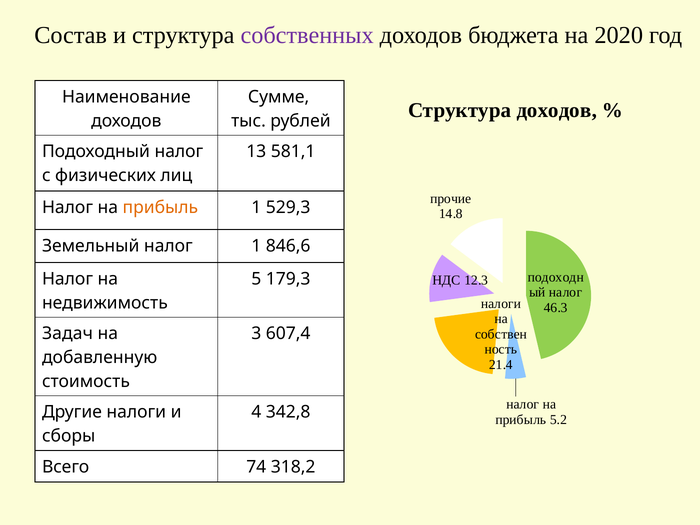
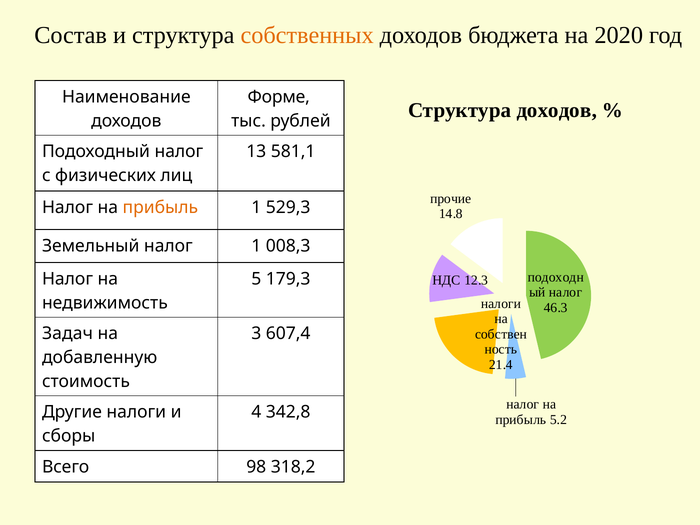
собственных colour: purple -> orange
Сумме: Сумме -> Форме
846,6: 846,6 -> 008,3
74: 74 -> 98
